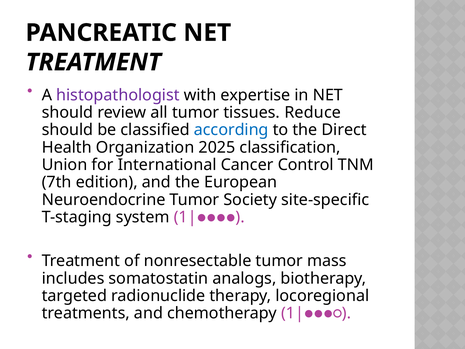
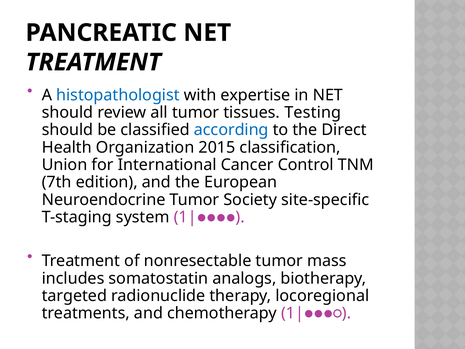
histopathologist colour: purple -> blue
Reduce: Reduce -> Testing
2025: 2025 -> 2015
